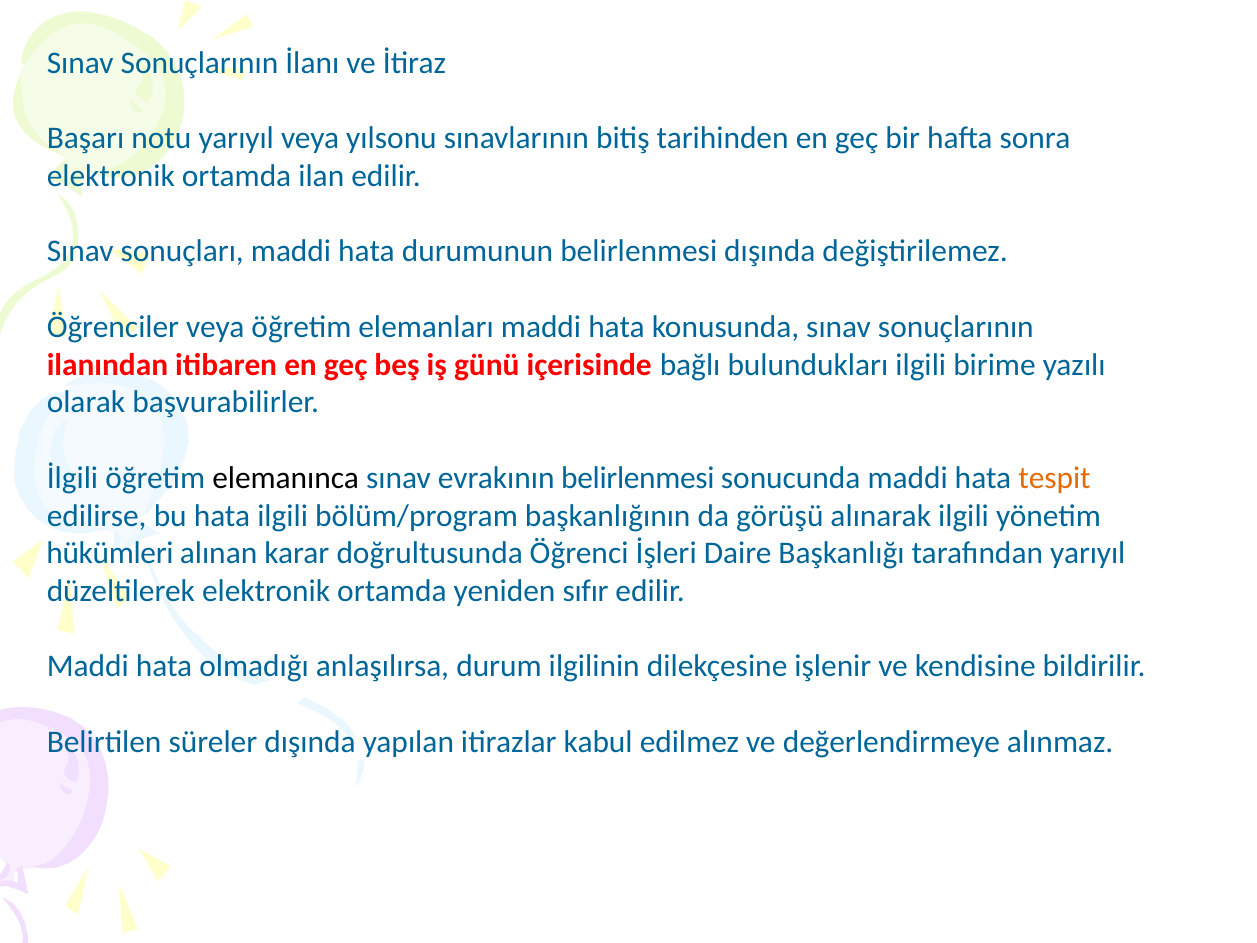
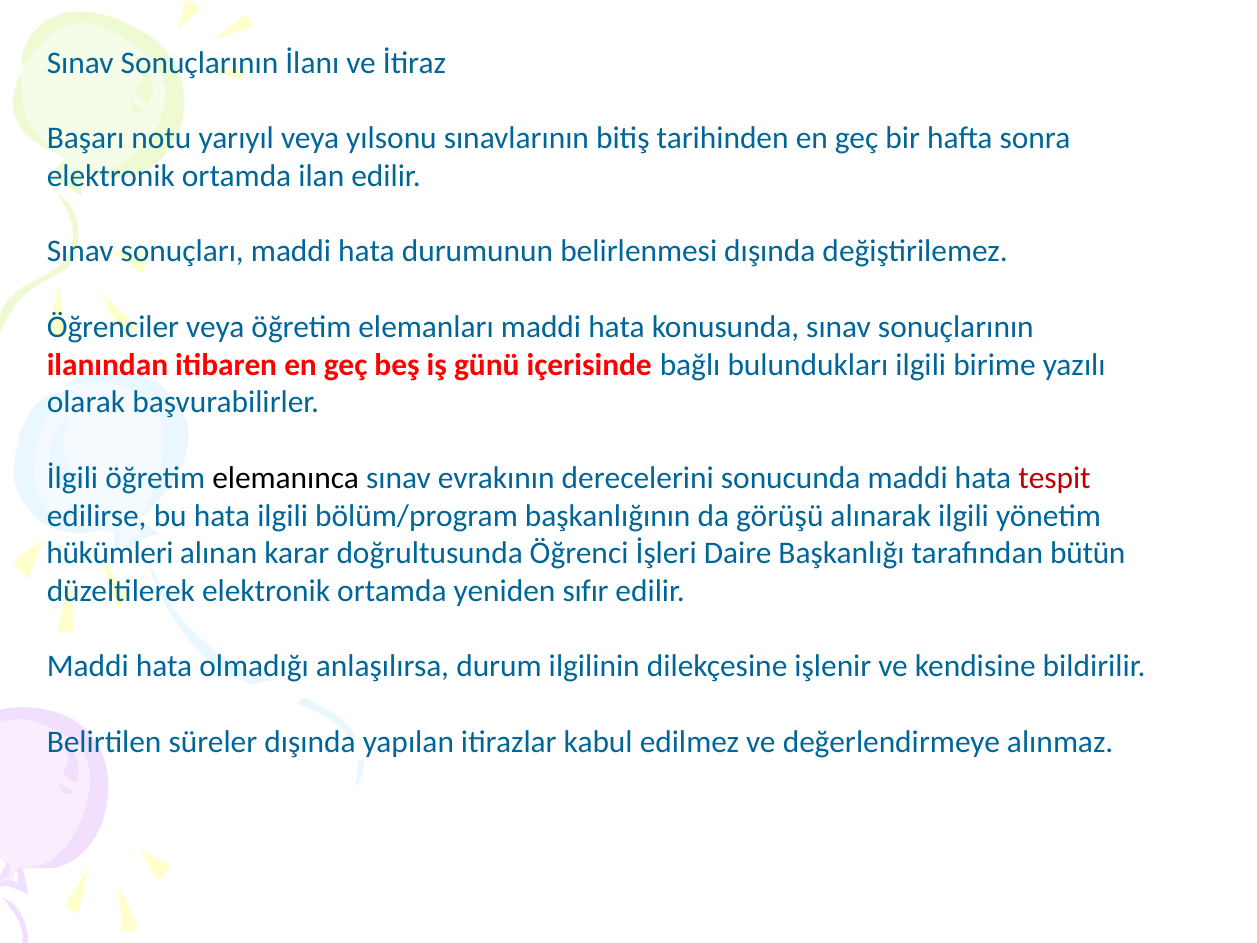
evrakının belirlenmesi: belirlenmesi -> derecelerini
tespit colour: orange -> red
tarafından yarıyıl: yarıyıl -> bütün
